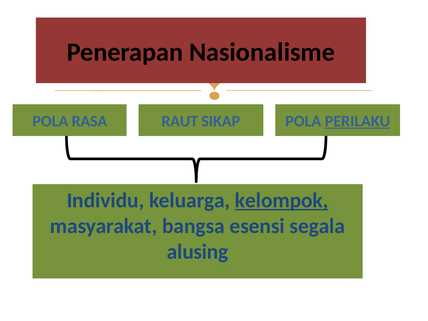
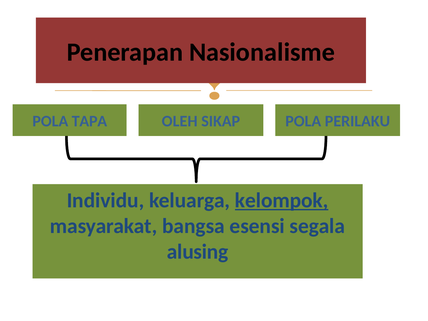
RASA: RASA -> TAPA
RAUT: RAUT -> OLEH
PERILAKU underline: present -> none
